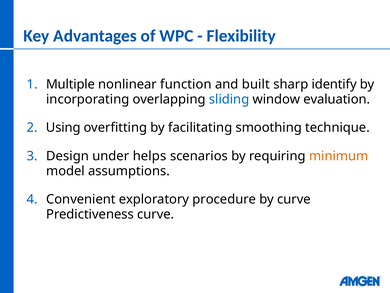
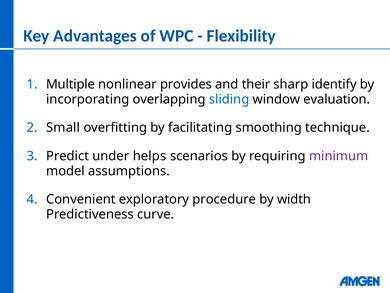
function: function -> provides
built: built -> their
Using: Using -> Small
Design: Design -> Predict
minimum colour: orange -> purple
by curve: curve -> width
